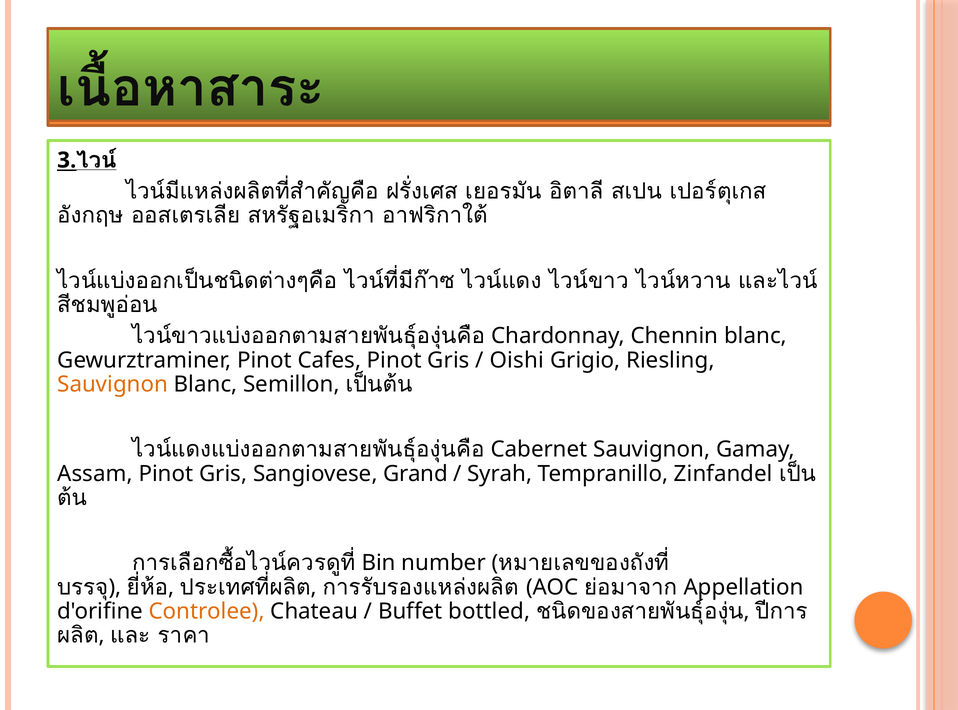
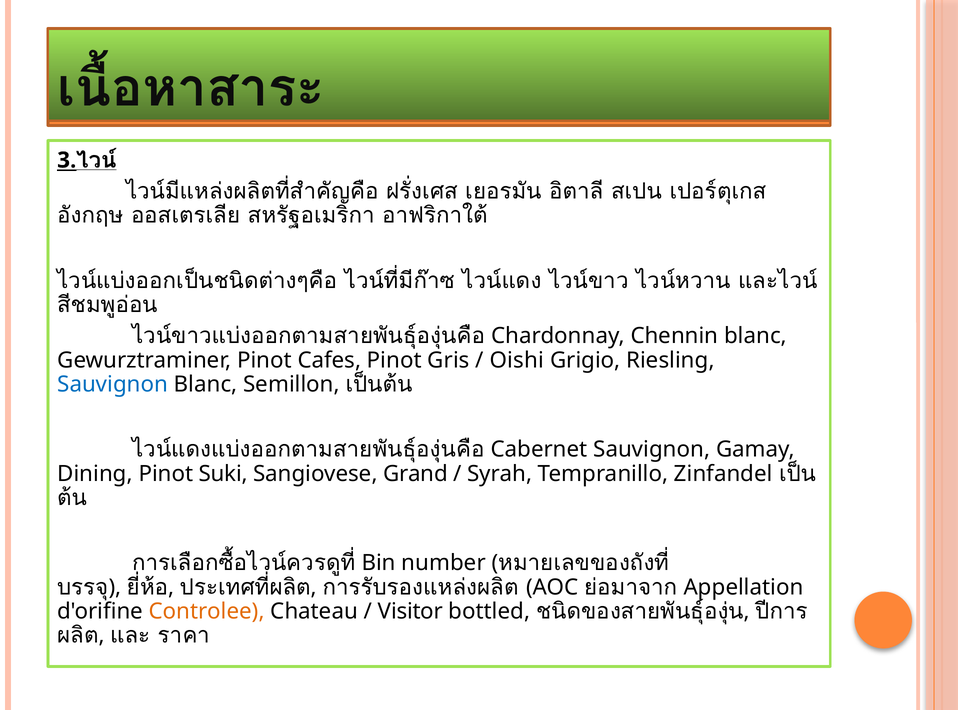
Sauvignon at (113, 384) colour: orange -> blue
Assam: Assam -> Dining
Gris at (223, 474): Gris -> Suki
Buffet: Buffet -> Visitor
